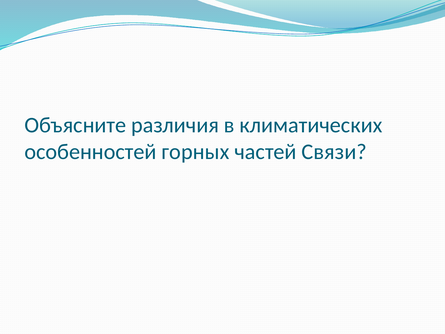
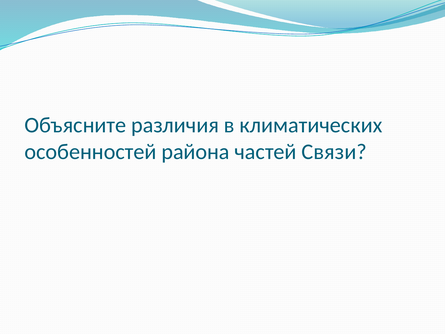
горных: горных -> района
